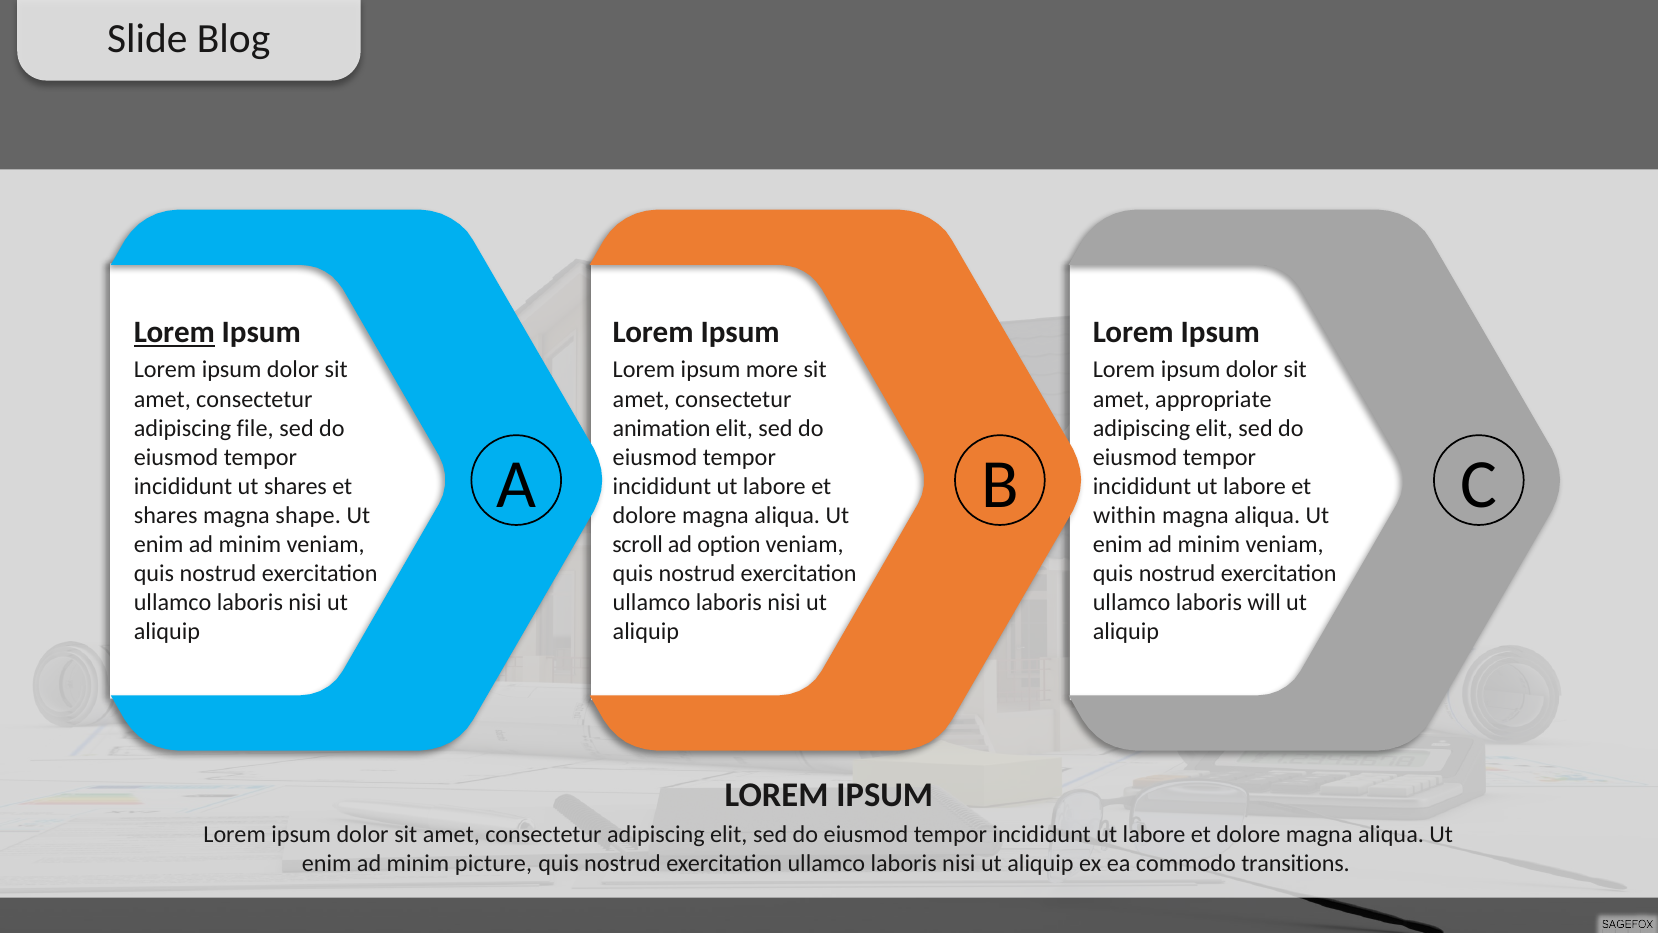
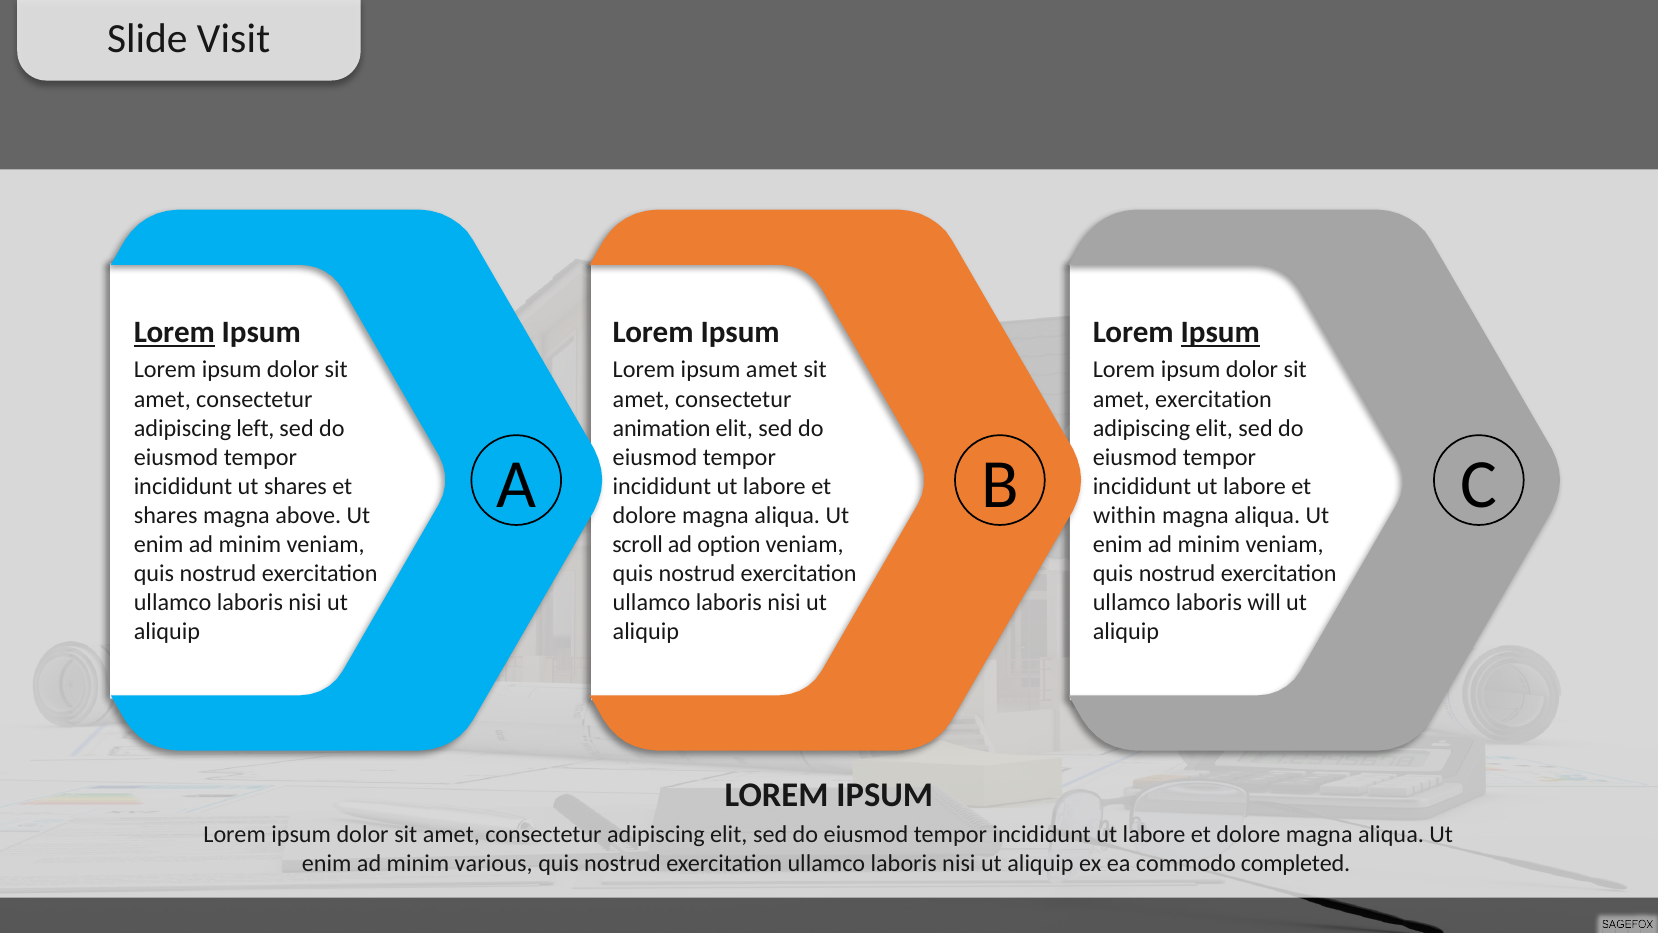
Blog: Blog -> Visit
Ipsum at (1220, 332) underline: none -> present
ipsum more: more -> amet
amet appropriate: appropriate -> exercitation
file: file -> left
shape: shape -> above
picture: picture -> various
transitions: transitions -> completed
